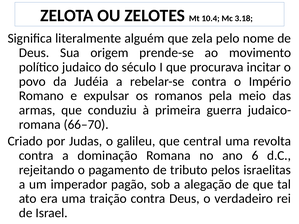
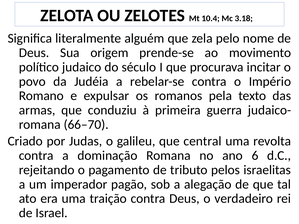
meio: meio -> texto
